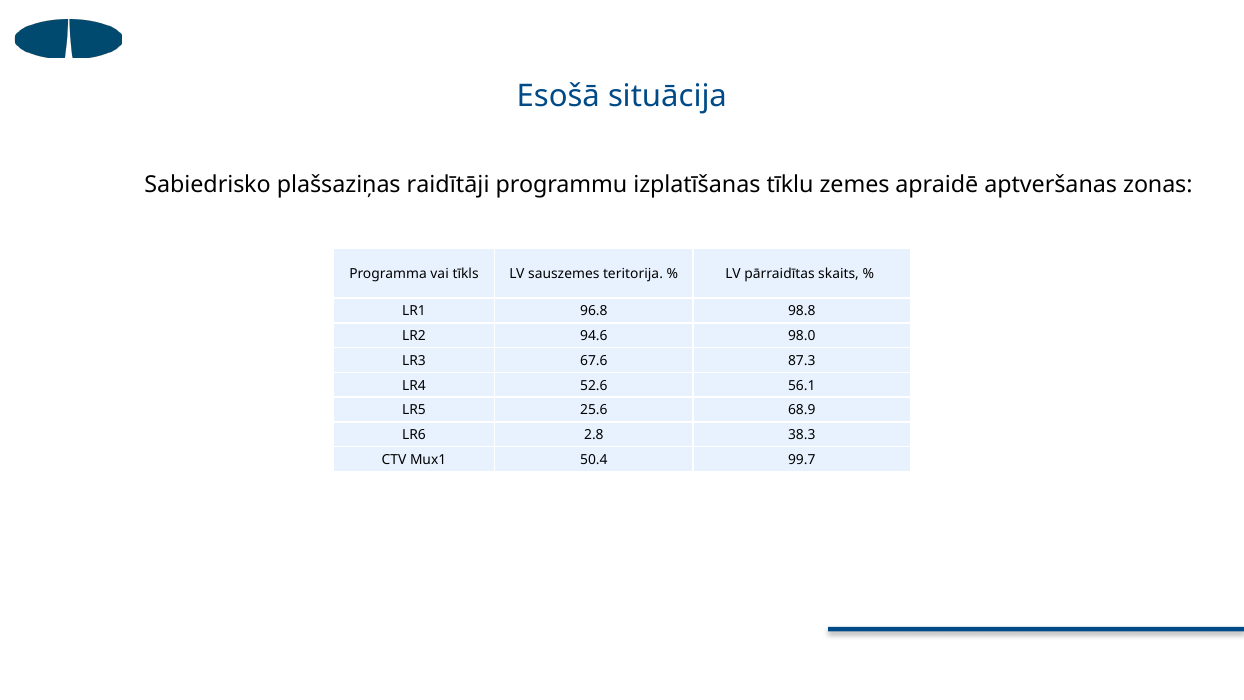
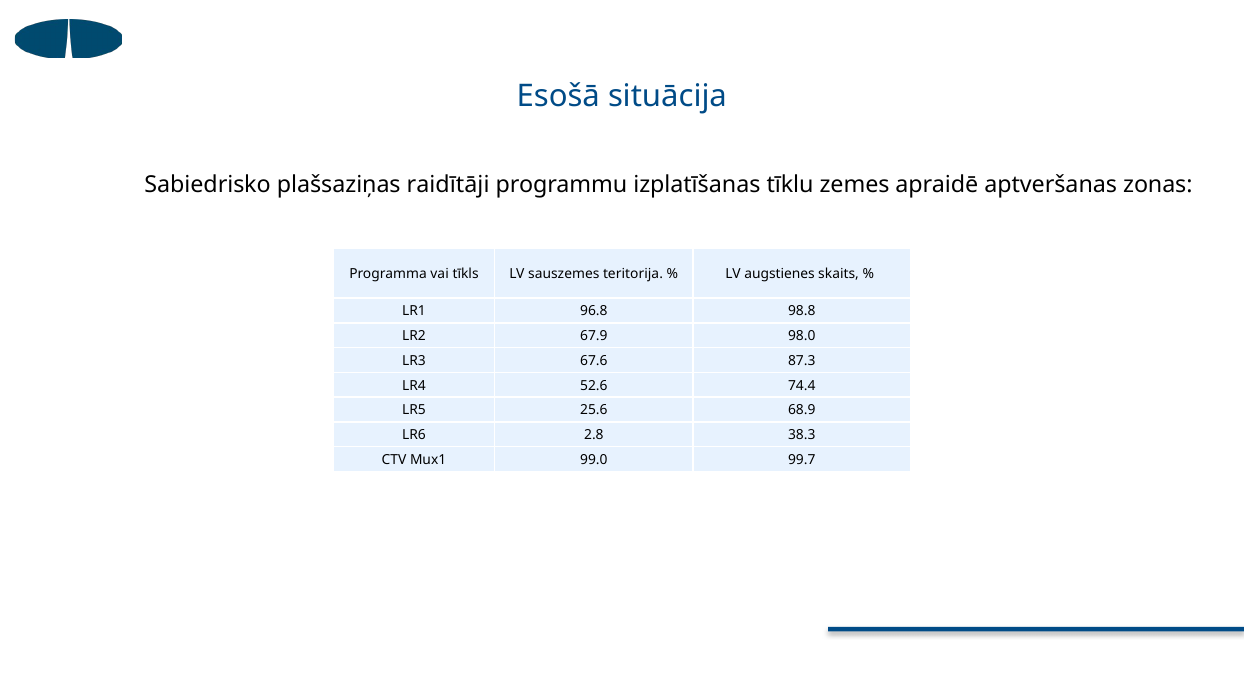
pārraidītas: pārraidītas -> augstienes
94.6: 94.6 -> 67.9
56.1: 56.1 -> 74.4
50.4: 50.4 -> 99.0
